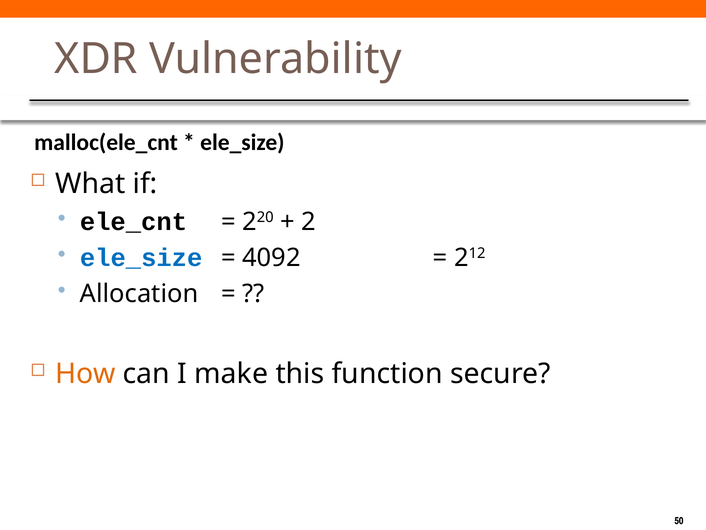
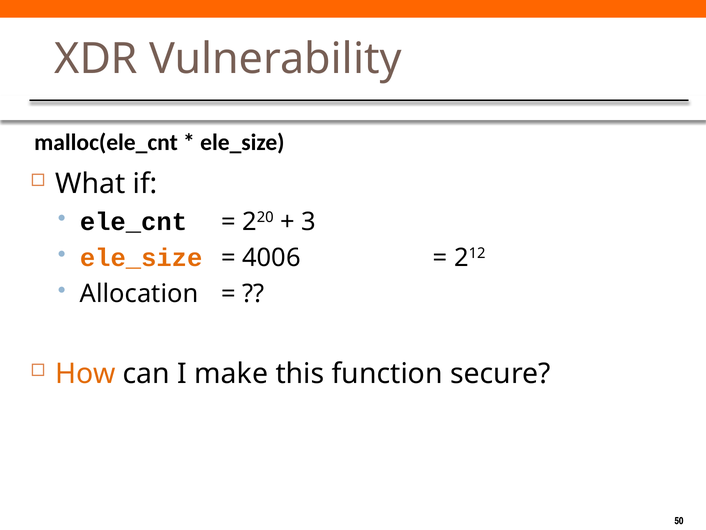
2: 2 -> 3
ele_size at (141, 257) colour: blue -> orange
4092: 4092 -> 4006
